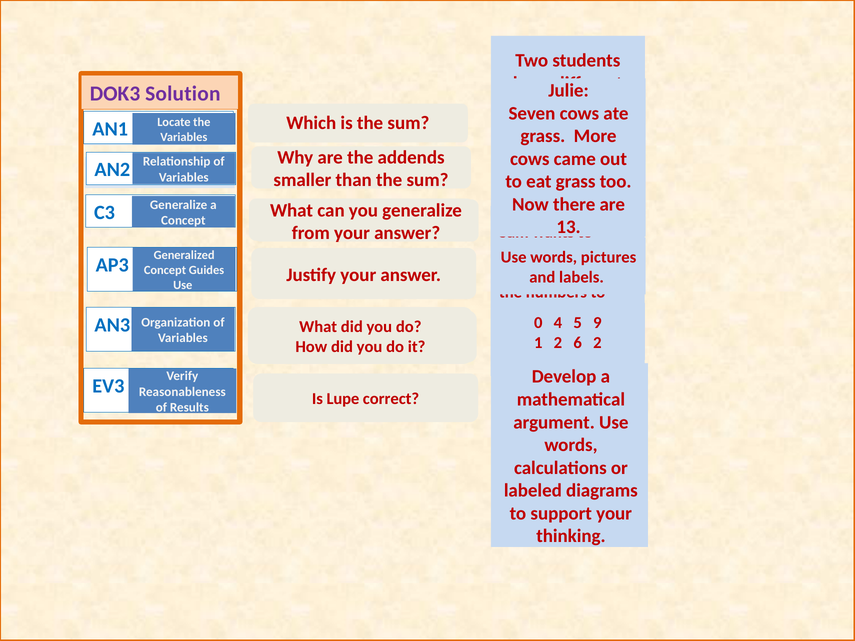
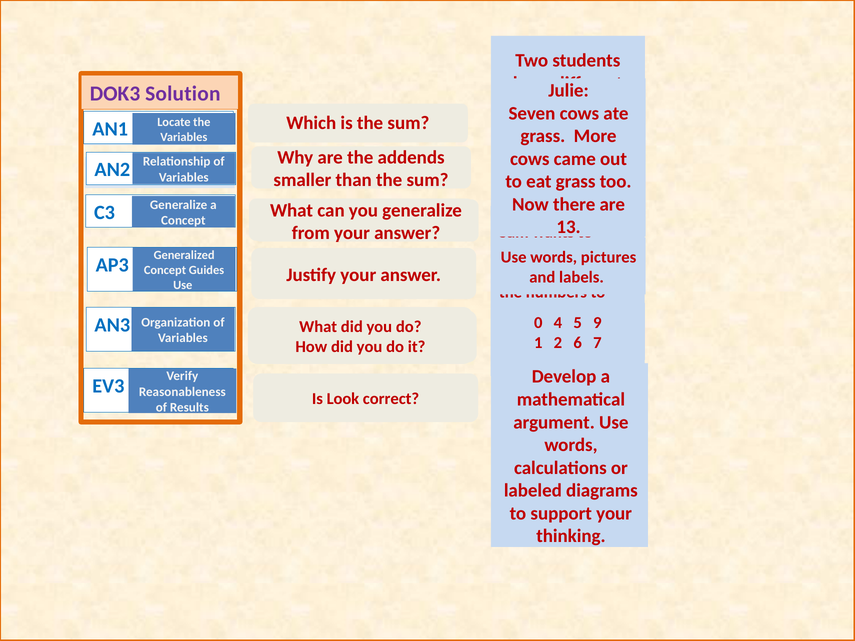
2 at (597, 343): 2 -> 7
Lupe: Lupe -> Look
